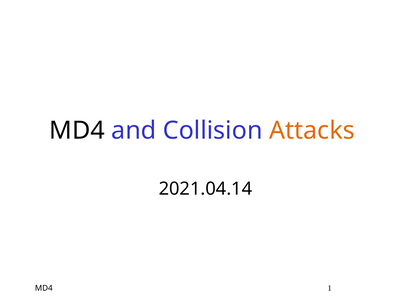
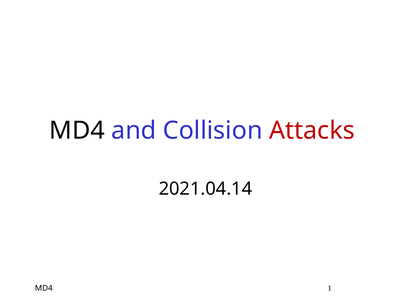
Attacks colour: orange -> red
